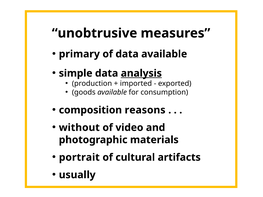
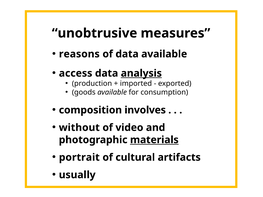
primary: primary -> reasons
simple: simple -> access
reasons: reasons -> involves
materials underline: none -> present
